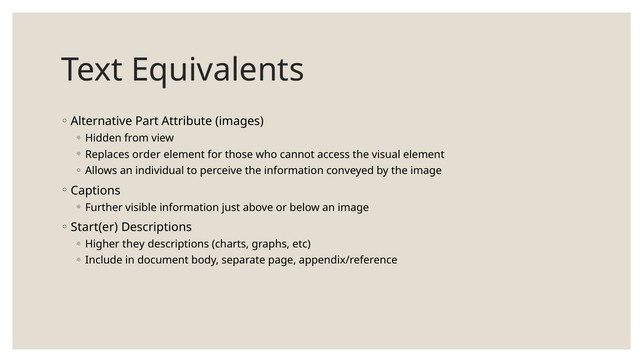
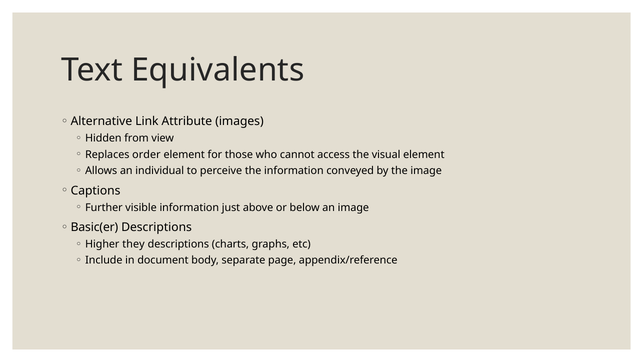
Part: Part -> Link
Start(er: Start(er -> Basic(er
